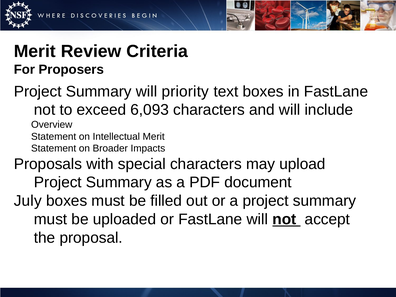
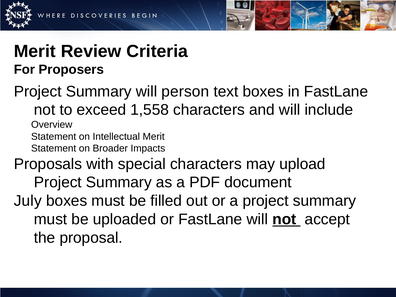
priority: priority -> person
6,093: 6,093 -> 1,558
